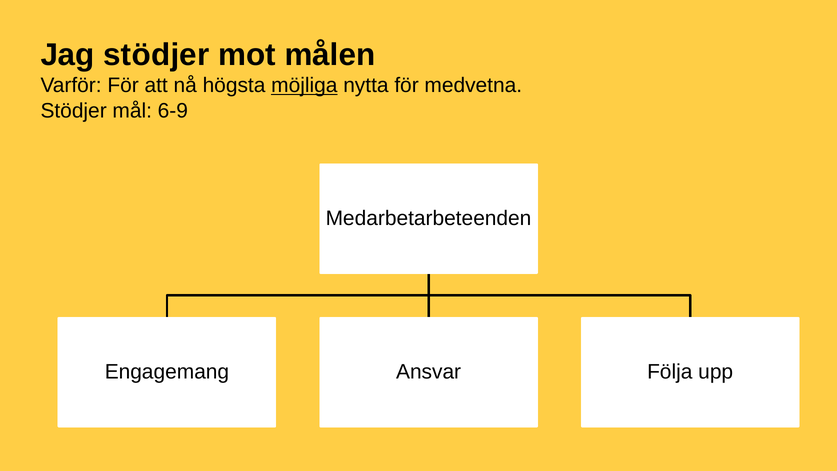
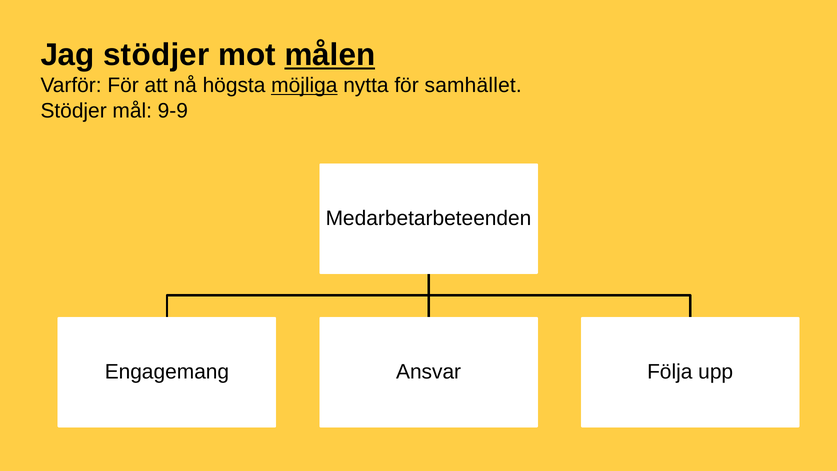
målen underline: none -> present
medvetna: medvetna -> samhället
6-9: 6-9 -> 9-9
